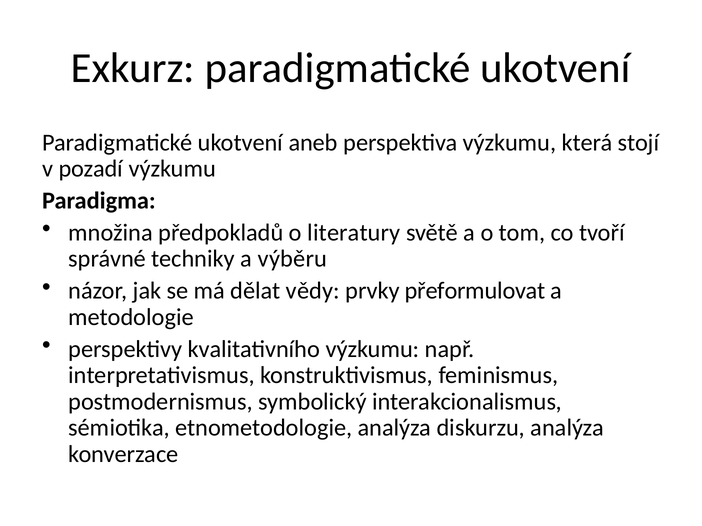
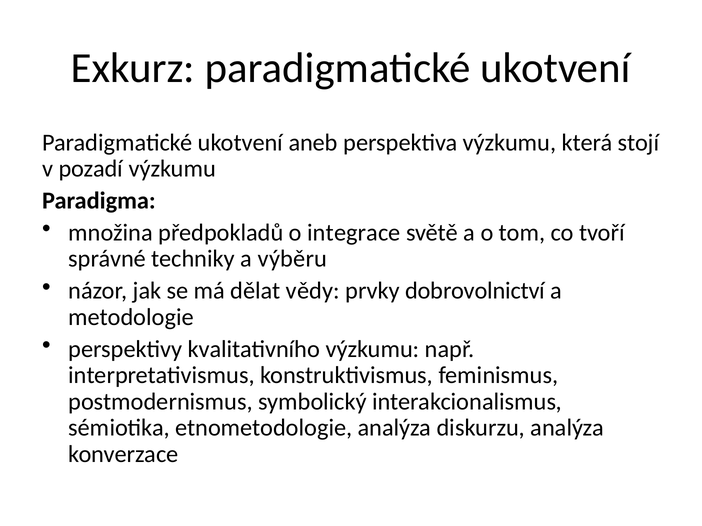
literatury: literatury -> integrace
přeformulovat: přeformulovat -> dobrovolnictví
